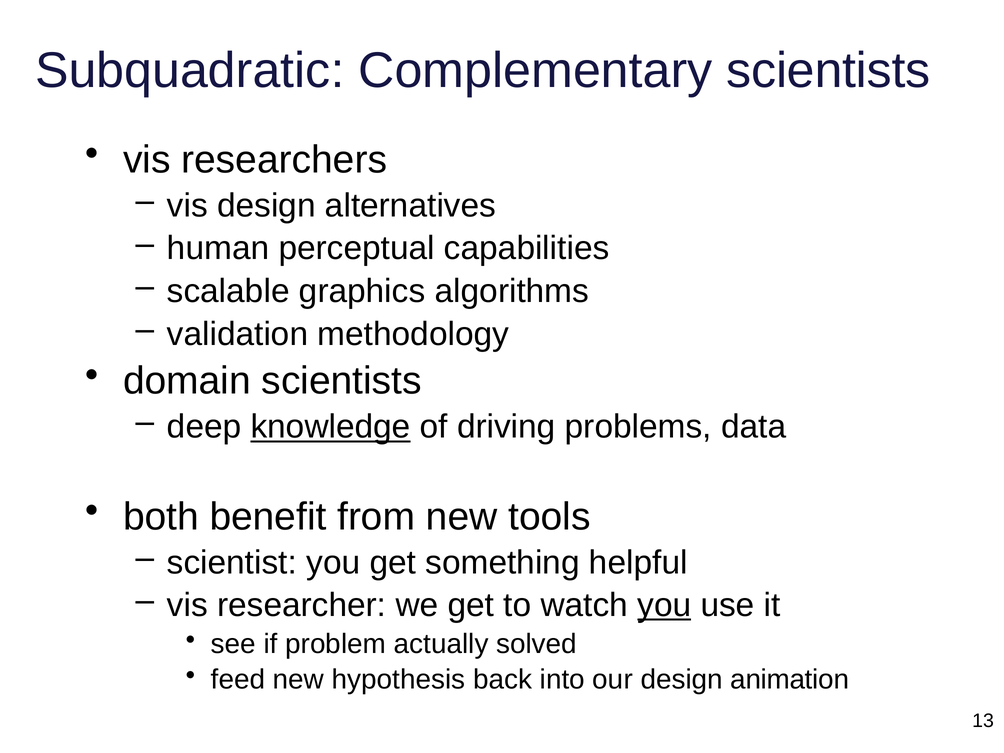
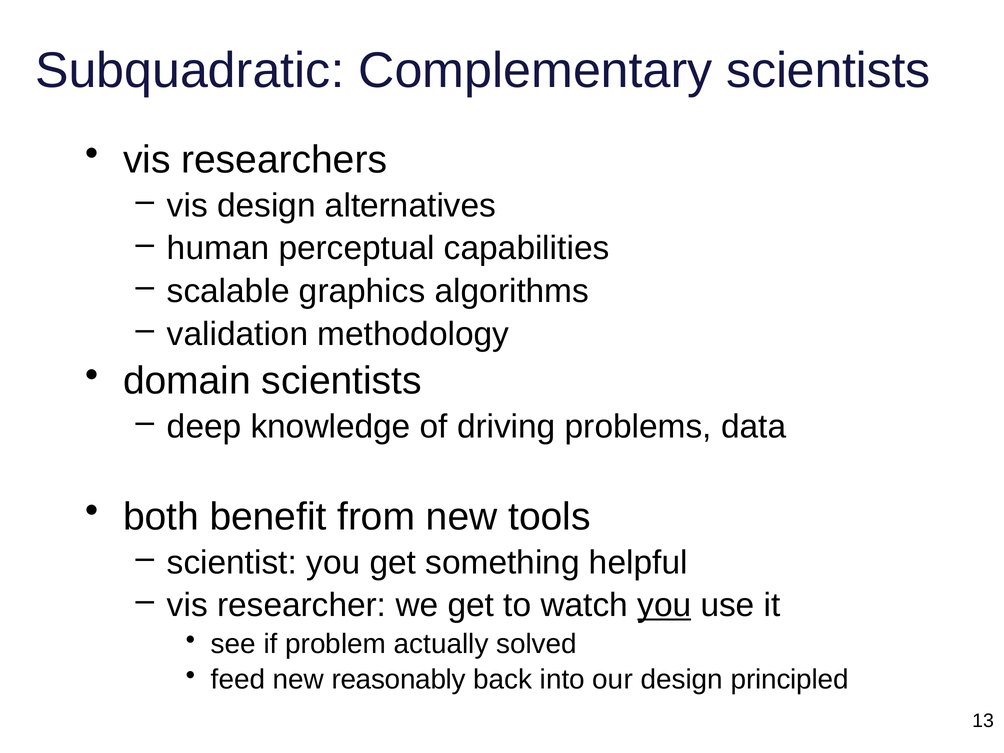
knowledge underline: present -> none
hypothesis: hypothesis -> reasonably
animation: animation -> principled
